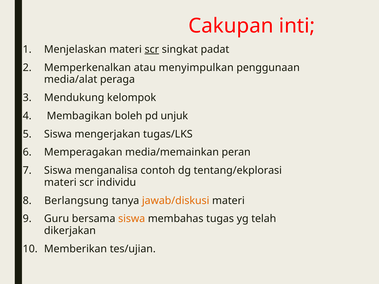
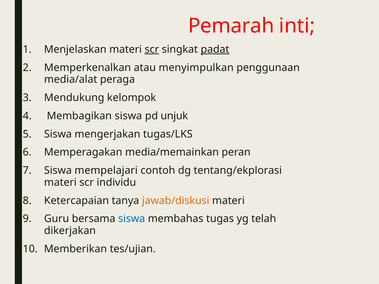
Cakupan: Cakupan -> Pemarah
padat underline: none -> present
Membagikan boleh: boleh -> siswa
menganalisa: menganalisa -> mempelajari
Berlangsung: Berlangsung -> Ketercapaian
siswa at (132, 219) colour: orange -> blue
